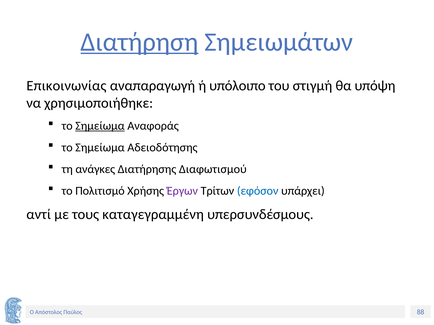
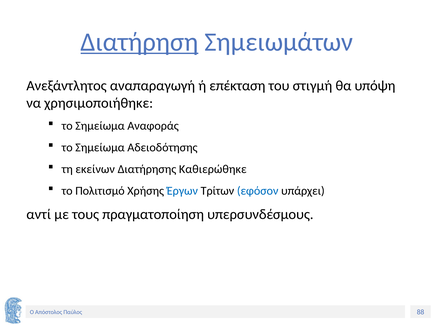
Επικοινωνίας: Επικοινωνίας -> Ανεξάντλητος
υπόλοιπο: υπόλοιπο -> επέκταση
Σημείωμα at (100, 126) underline: present -> none
ανάγκες: ανάγκες -> εκείνων
Διαφωτισμού: Διαφωτισμού -> Καθιερώθηκε
Έργων colour: purple -> blue
καταγεγραμμένη: καταγεγραμμένη -> πραγματοποίηση
